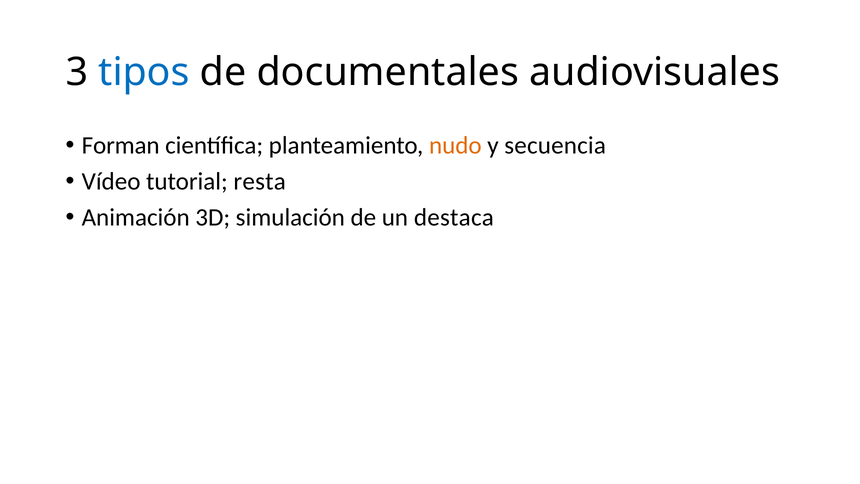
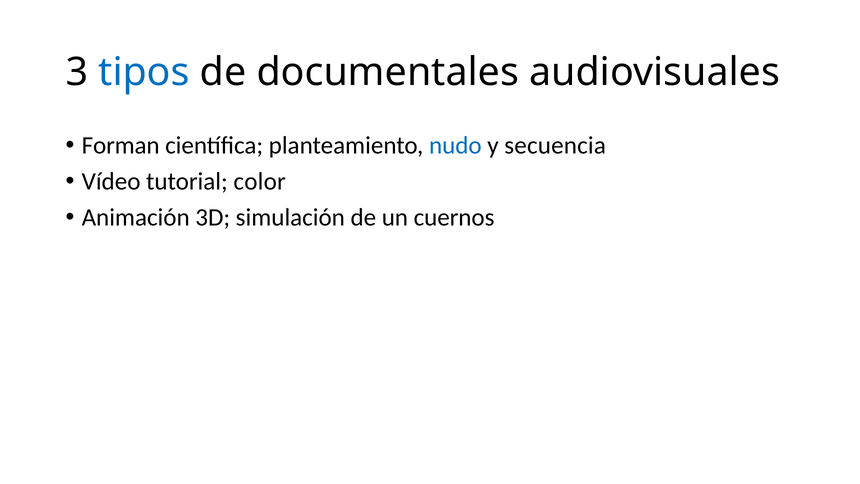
nudo colour: orange -> blue
resta: resta -> color
destaca: destaca -> cuernos
